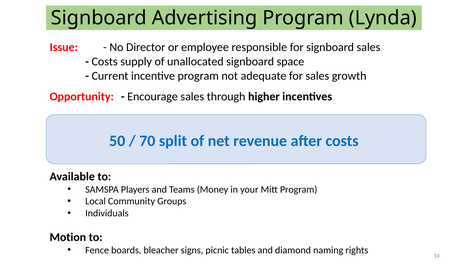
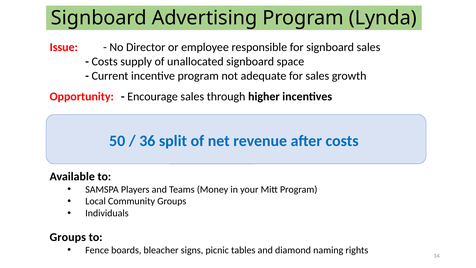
70: 70 -> 36
Motion at (68, 237): Motion -> Groups
